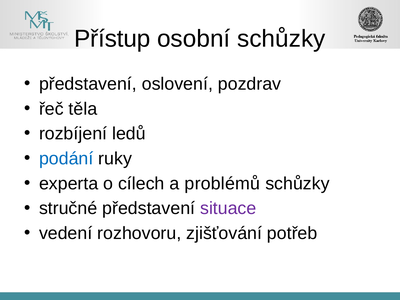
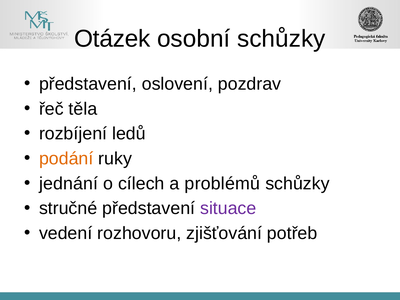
Přístup: Přístup -> Otázek
podání colour: blue -> orange
experta: experta -> jednání
